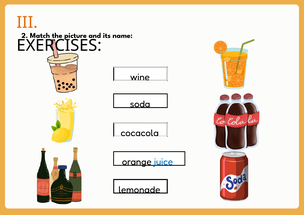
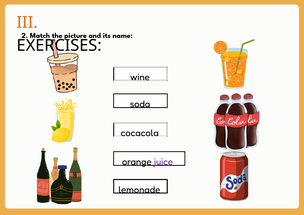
juice colour: blue -> purple
